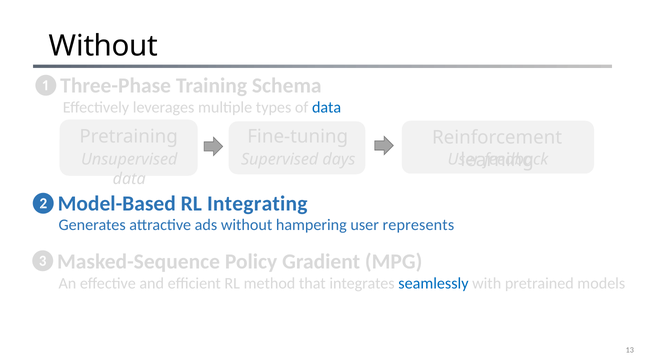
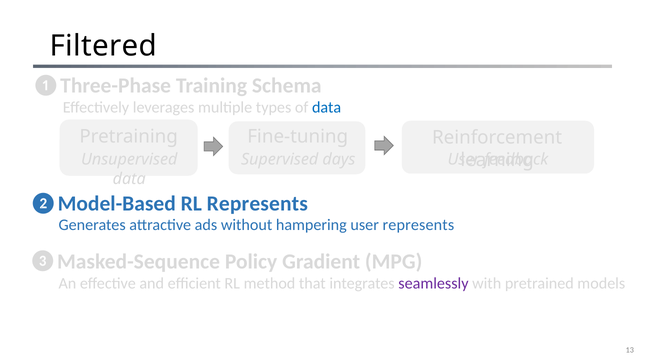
Without at (104, 46): Without -> Filtered
RL Integrating: Integrating -> Represents
seamlessly colour: blue -> purple
